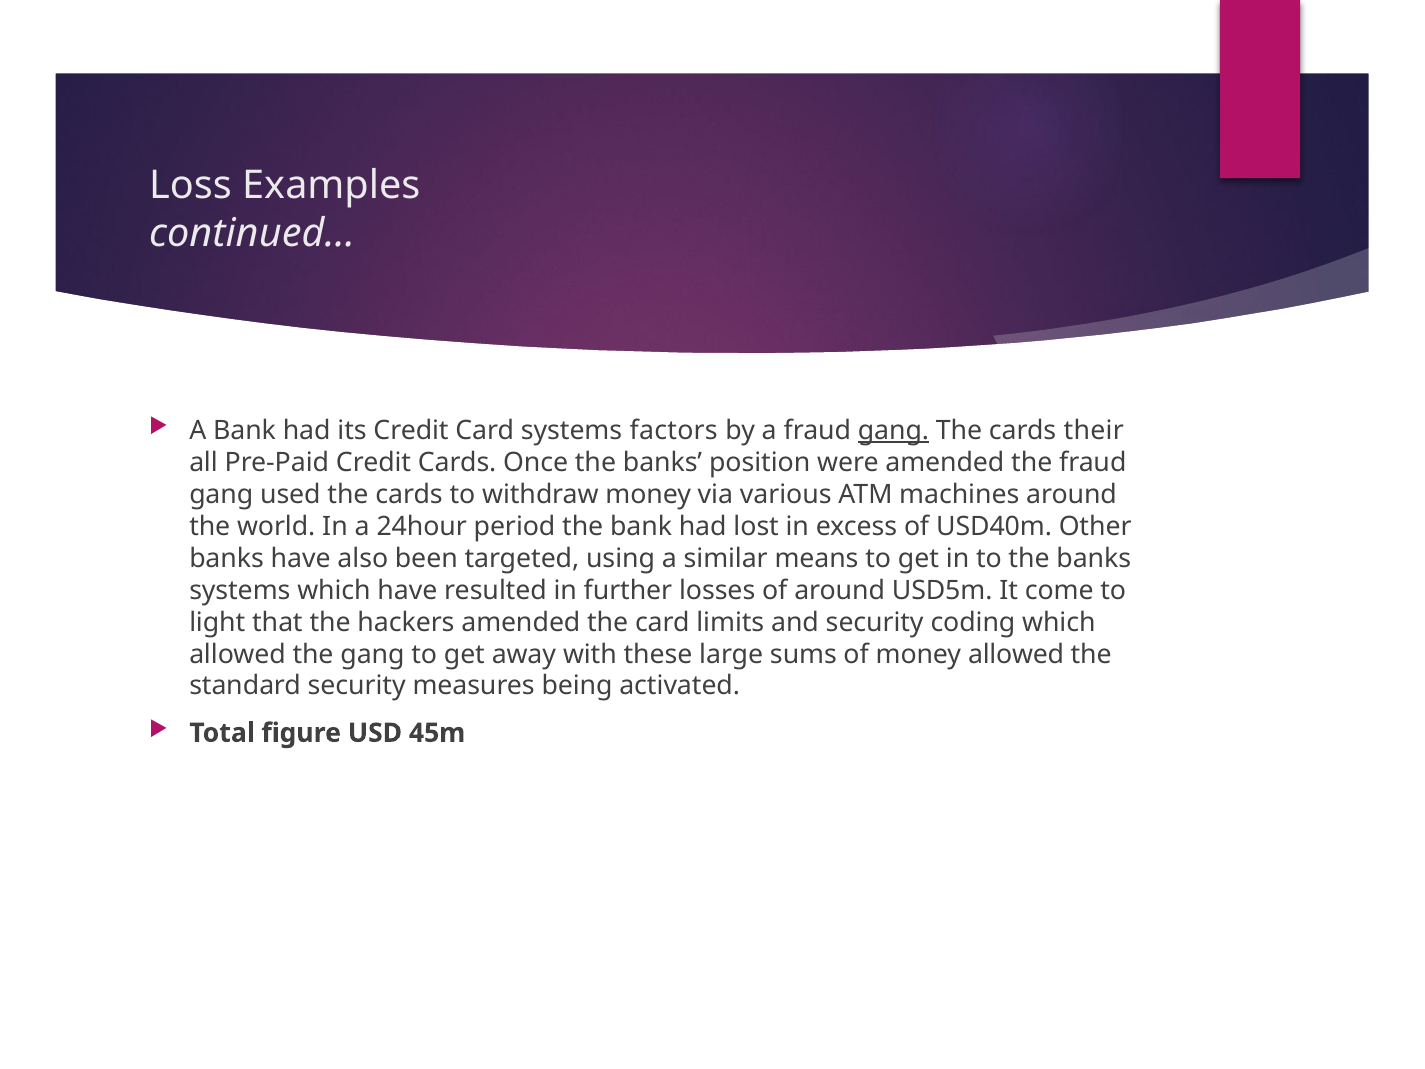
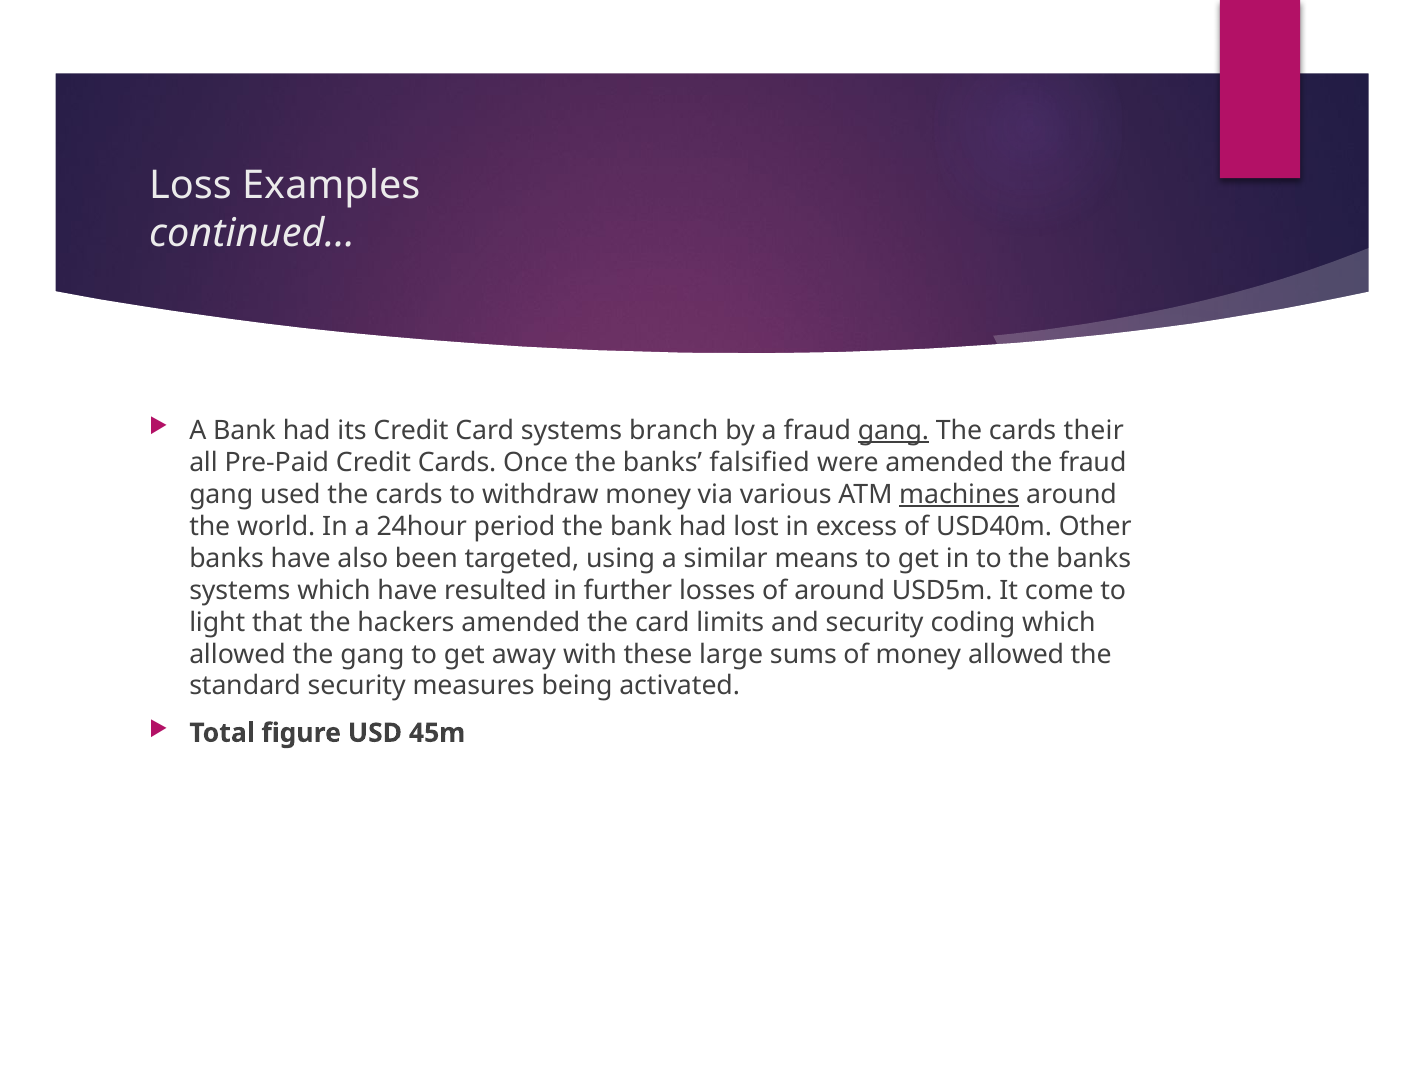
factors: factors -> branch
position: position -> falsified
machines underline: none -> present
